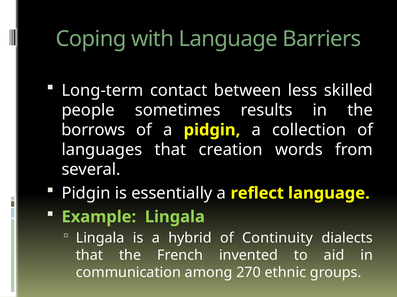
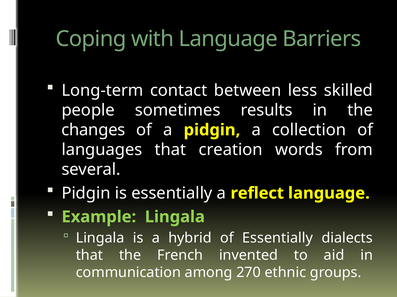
borrows: borrows -> changes
of Continuity: Continuity -> Essentially
